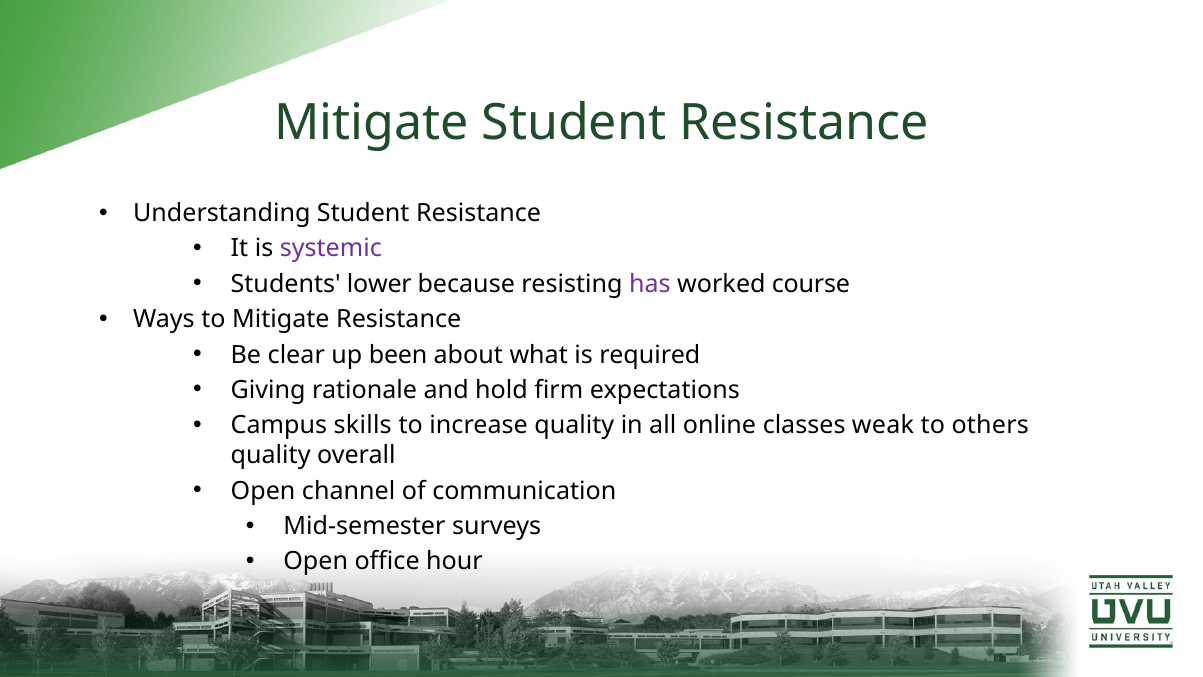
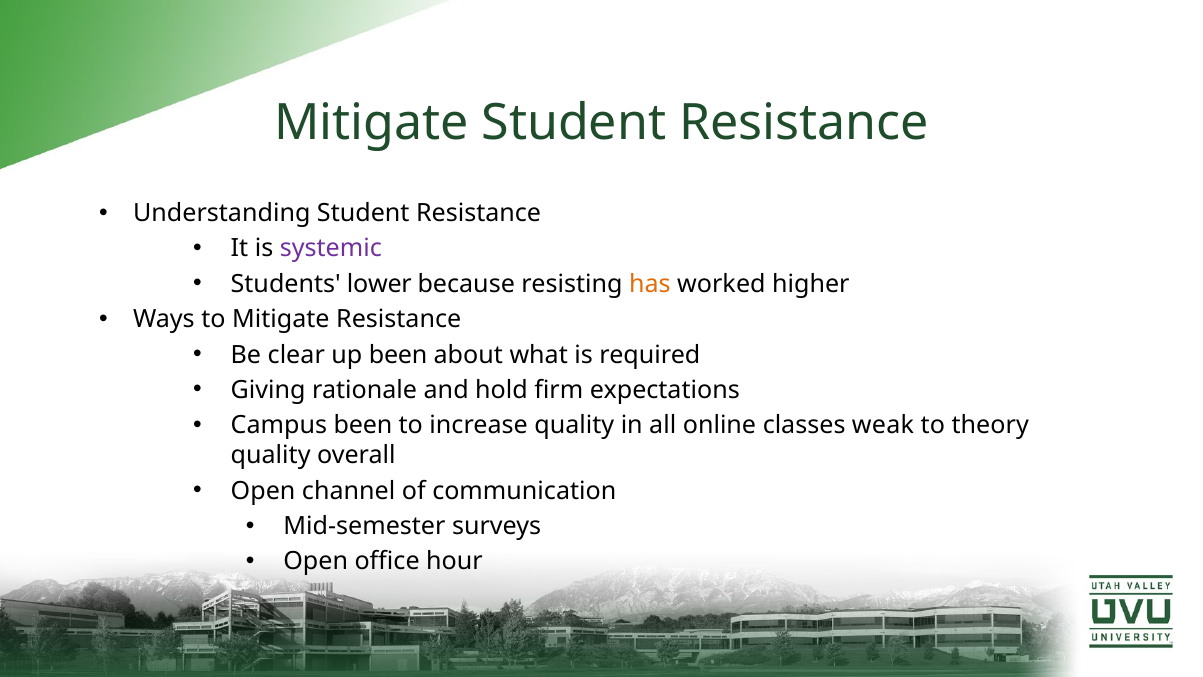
has colour: purple -> orange
course: course -> higher
Campus skills: skills -> been
others: others -> theory
